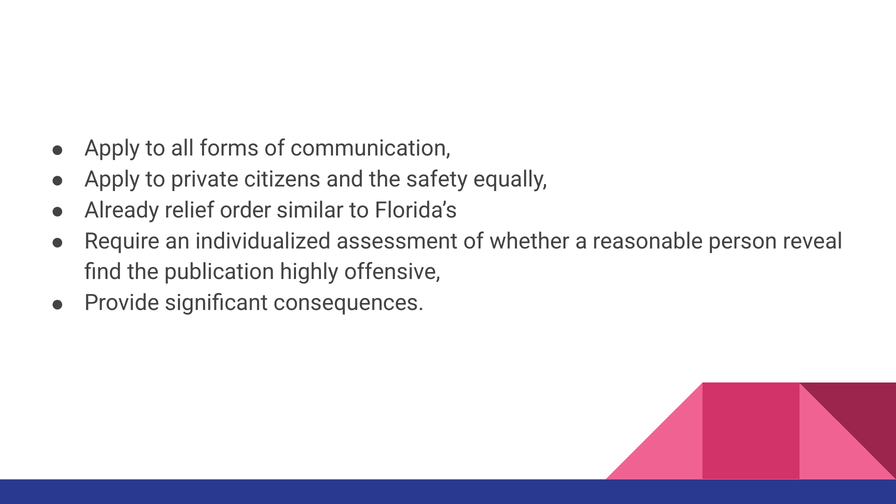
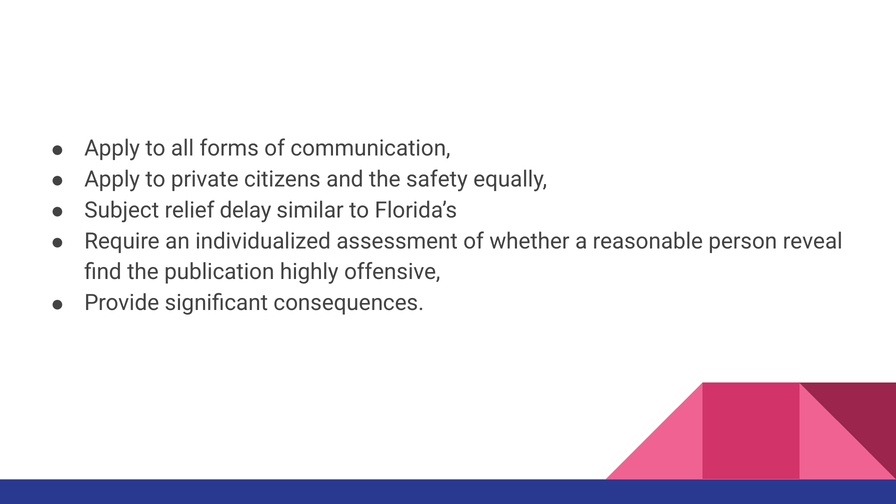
Already: Already -> Subject
order: order -> delay
